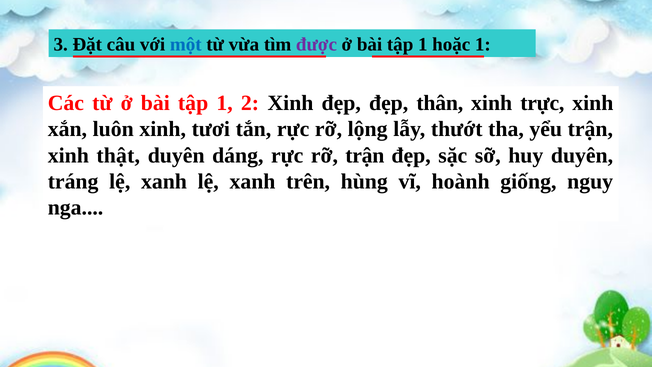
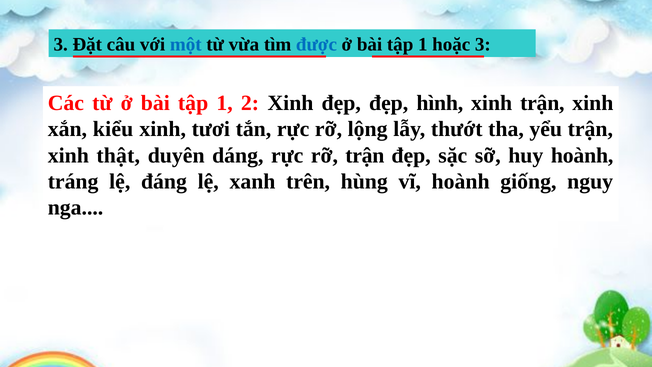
được colour: purple -> blue
hoặc 1: 1 -> 3
thân: thân -> hình
xinh trực: trực -> trận
luôn: luôn -> kiểu
huy duyên: duyên -> hoành
tráng lệ xanh: xanh -> đáng
